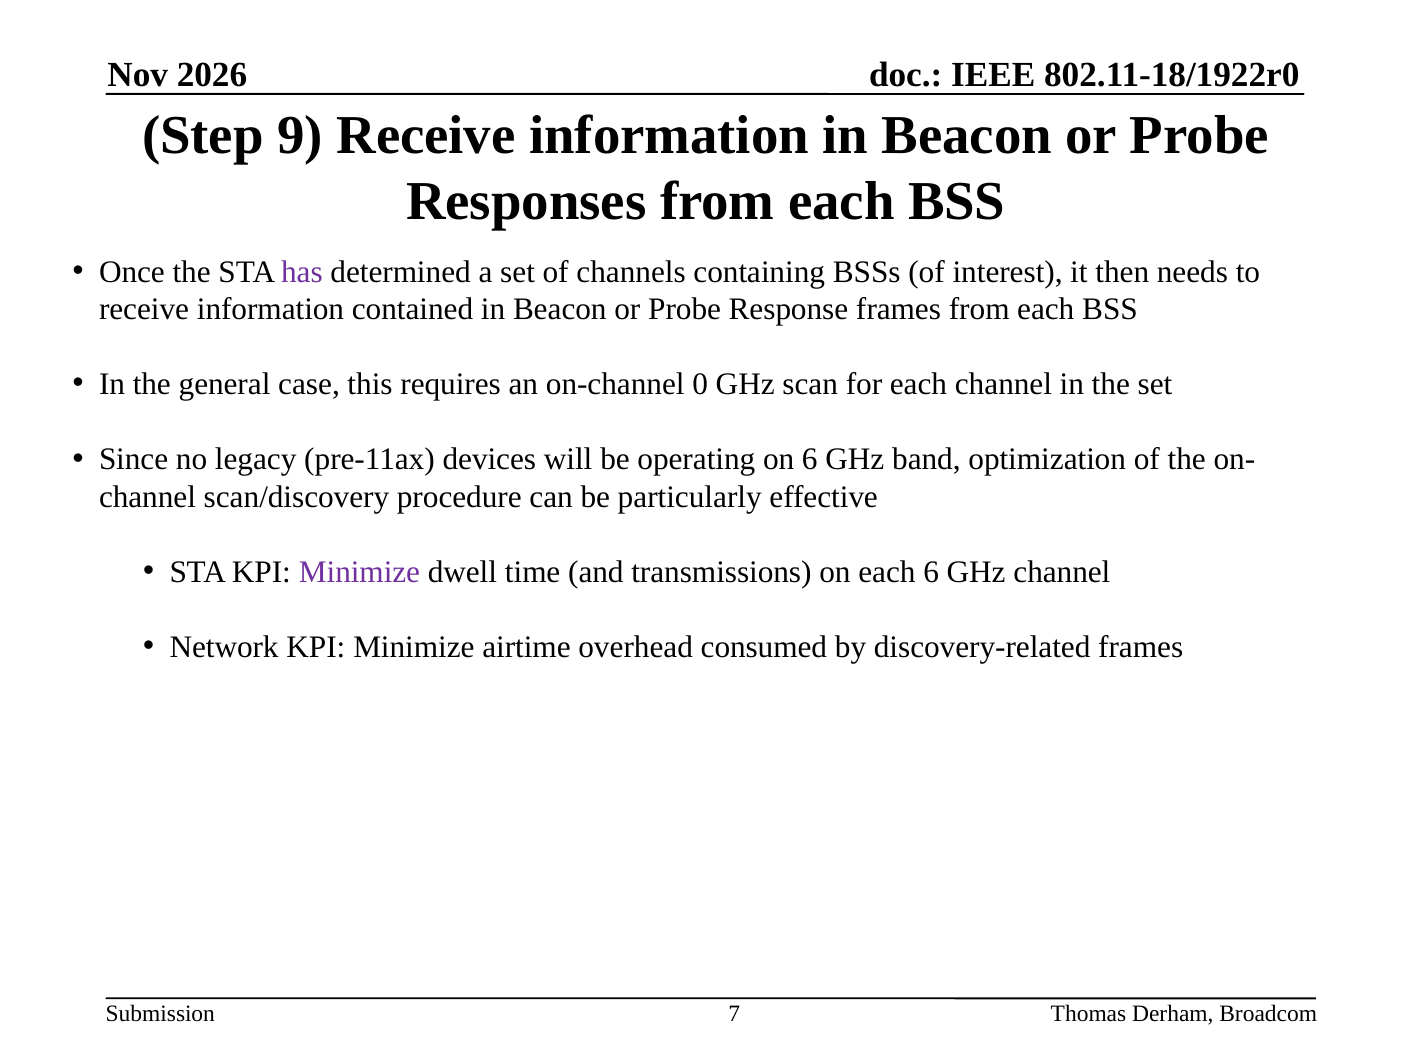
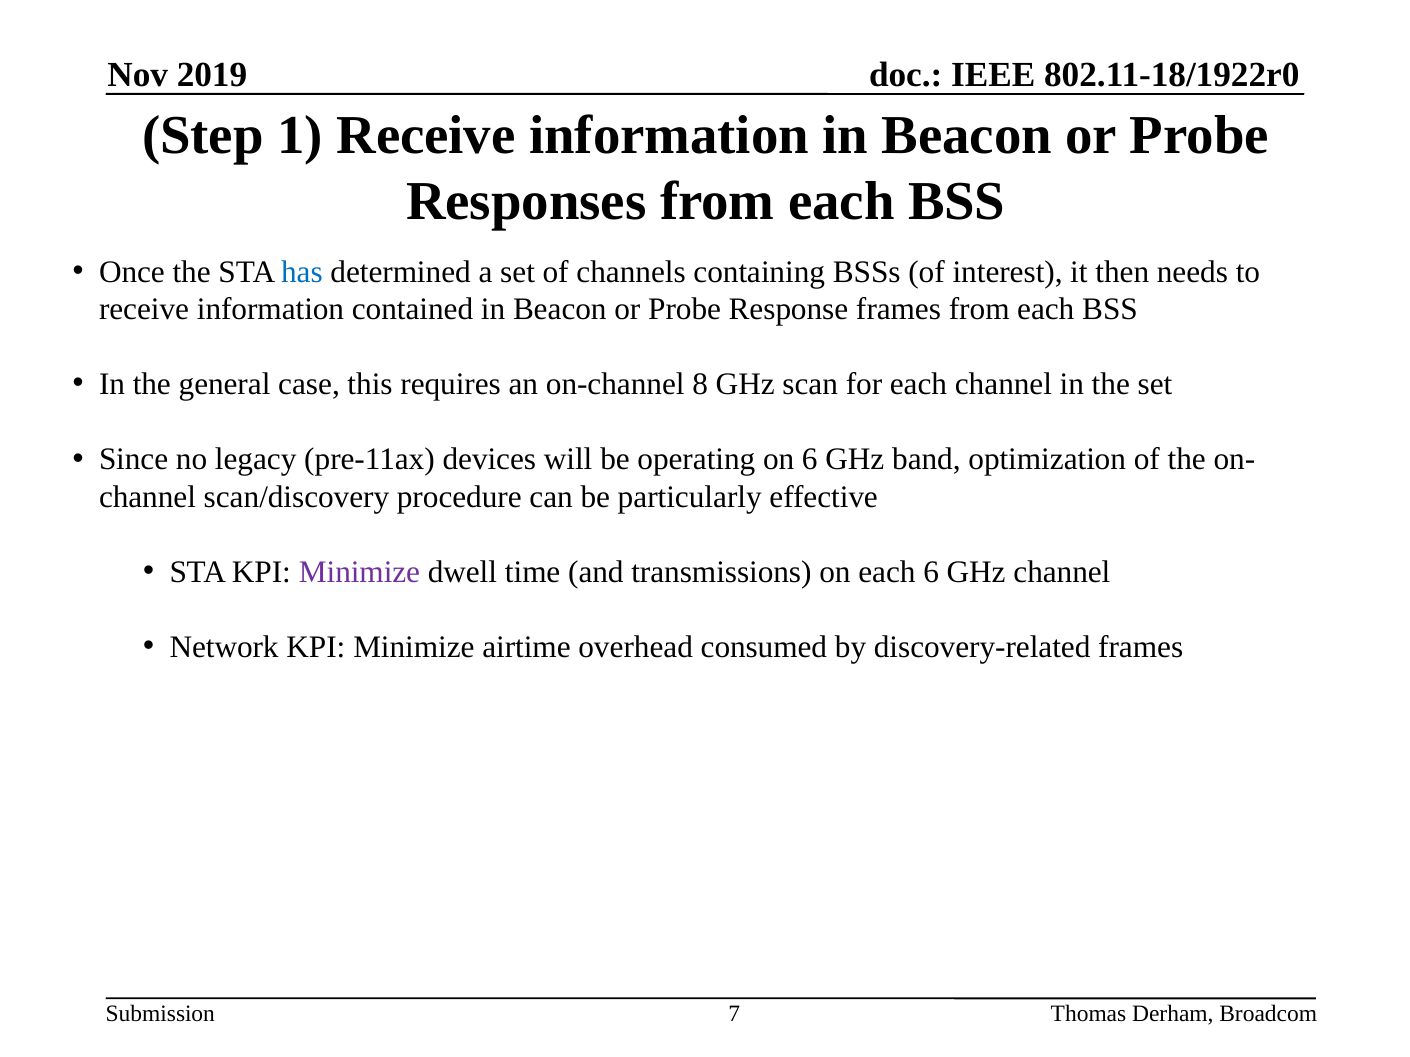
2026: 2026 -> 2019
9: 9 -> 1
has colour: purple -> blue
0: 0 -> 8
